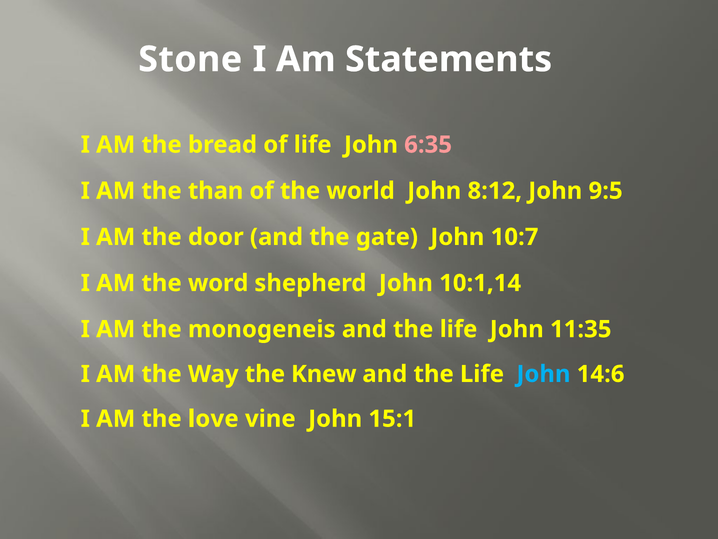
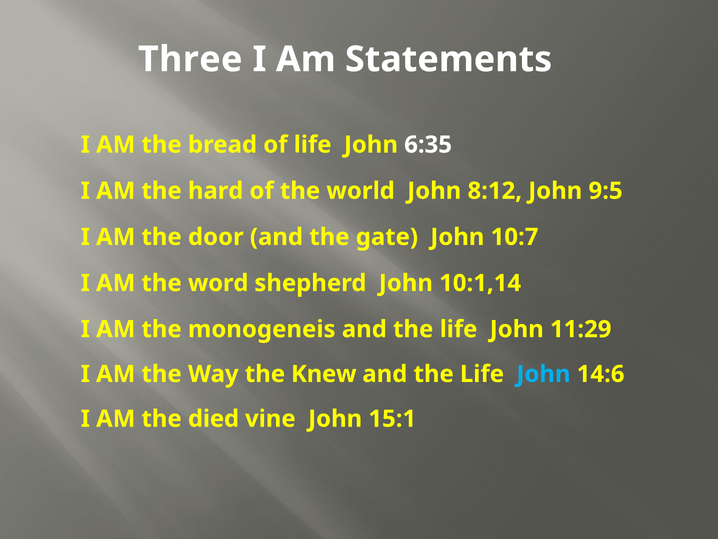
Stone: Stone -> Three
6:35 colour: pink -> white
than: than -> hard
11:35: 11:35 -> 11:29
love: love -> died
